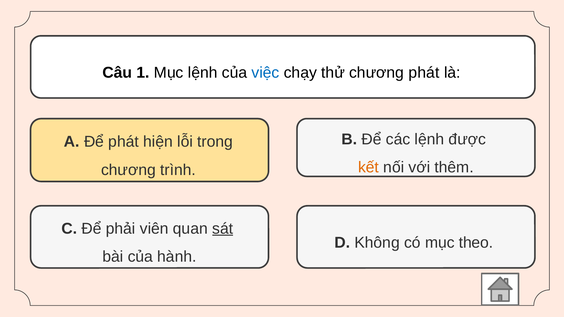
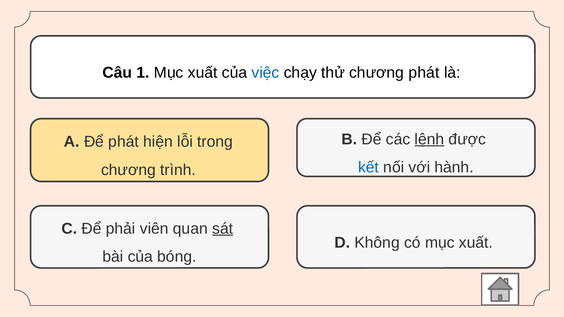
1 Mục lệnh: lệnh -> xuất
lệnh at (429, 139) underline: none -> present
kết colour: orange -> blue
thêm: thêm -> hành
có mục theo: theo -> xuất
hành: hành -> bóng
